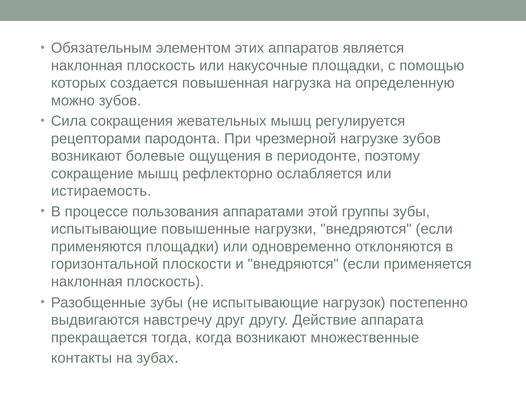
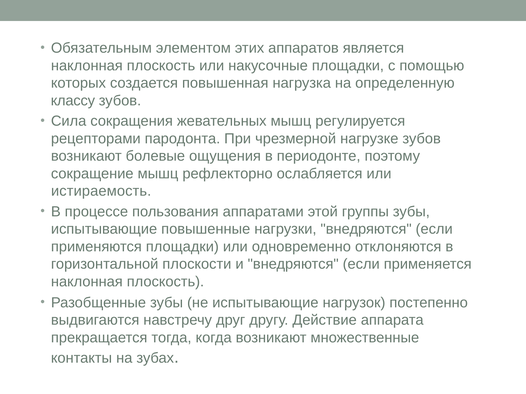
можно: можно -> классу
